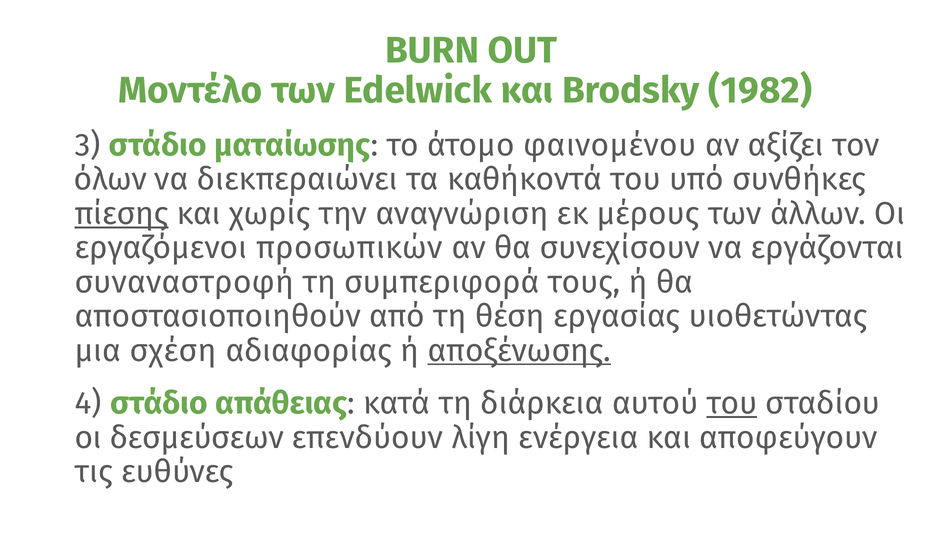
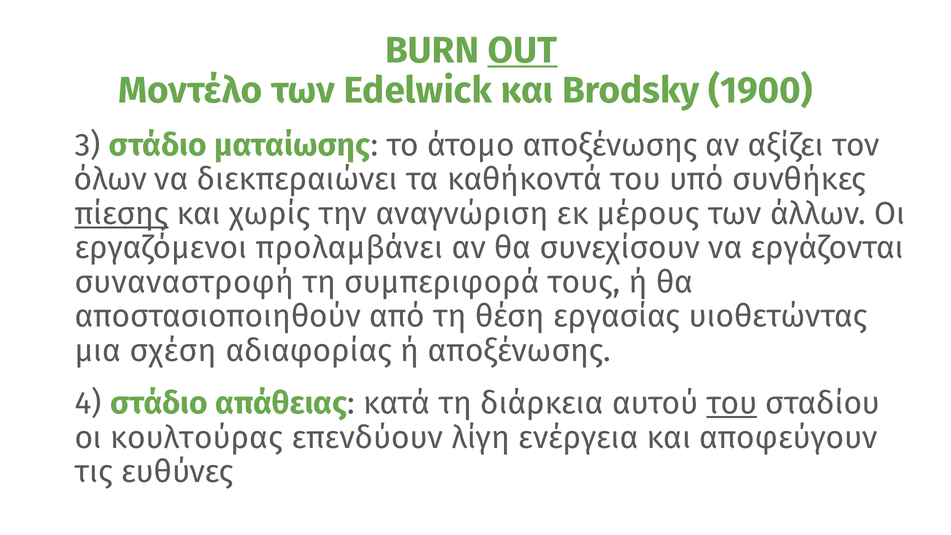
OUT underline: none -> present
1982: 1982 -> 1900
άτομο φαινομένου: φαινομένου -> αποξένωσης
προσωπικών: προσωπικών -> προλαμβάνει
αποξένωσης at (519, 351) underline: present -> none
δεσμεύσεων: δεσμεύσεων -> κουλτούρας
